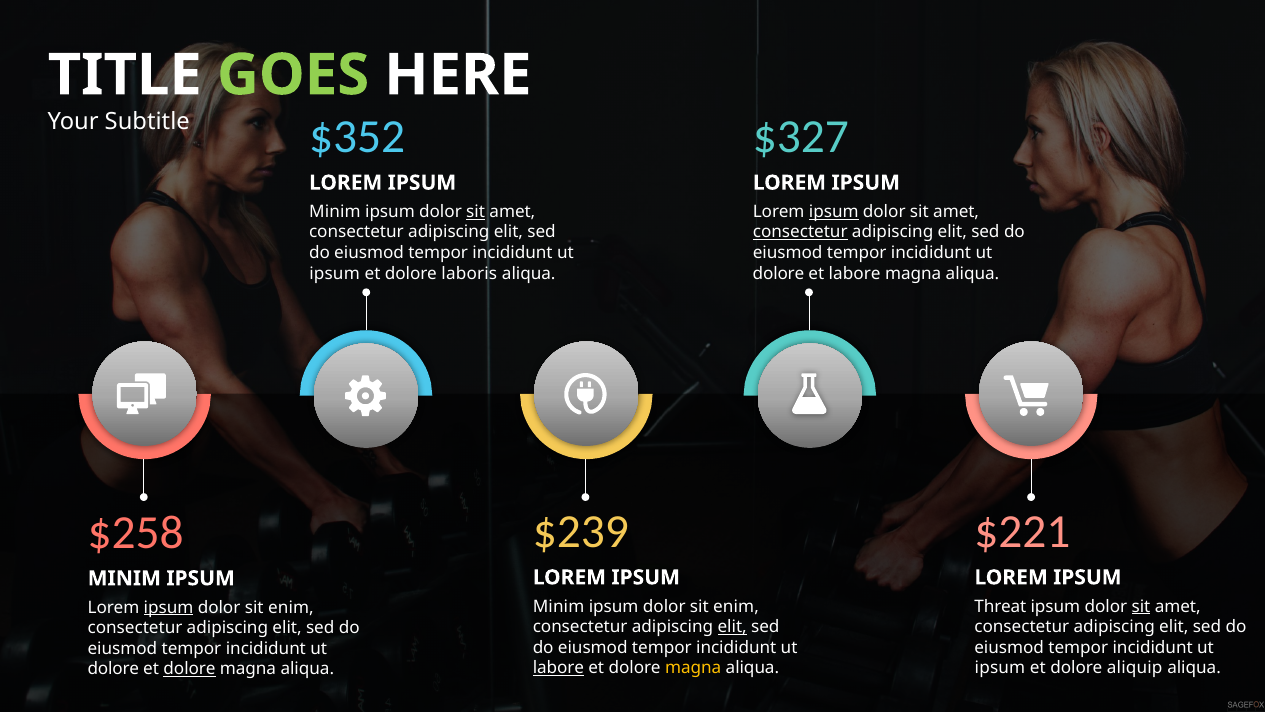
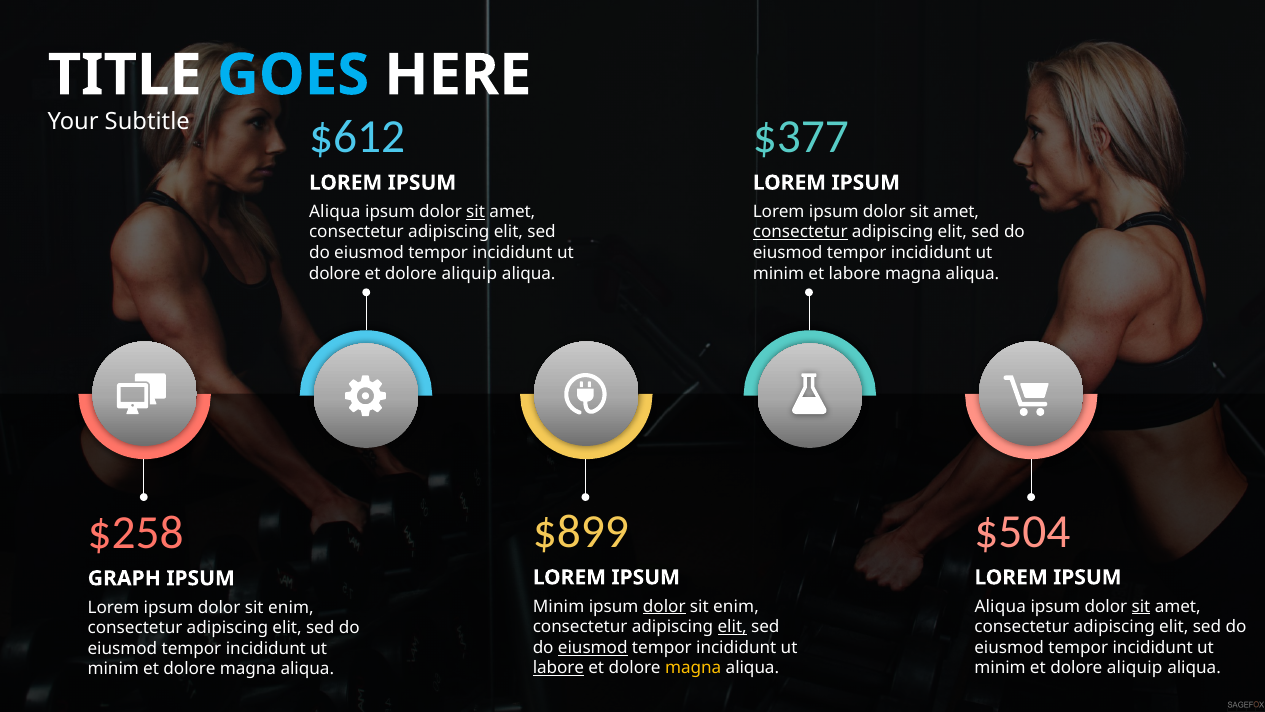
GOES colour: light green -> light blue
$352: $352 -> $612
$327: $327 -> $377
Minim at (335, 212): Minim -> Aliqua
ipsum at (834, 212) underline: present -> none
ipsum at (335, 273): ipsum -> dolore
laboris at (469, 273): laboris -> aliquip
dolore at (778, 273): dolore -> minim
$239: $239 -> $899
$221: $221 -> $504
MINIM at (124, 578): MINIM -> GRAPH
dolor at (664, 606) underline: none -> present
Threat at (1000, 606): Threat -> Aliqua
ipsum at (169, 607) underline: present -> none
eiusmod at (593, 647) underline: none -> present
ipsum at (1000, 668): ipsum -> minim
dolore at (113, 669): dolore -> minim
dolore at (190, 669) underline: present -> none
